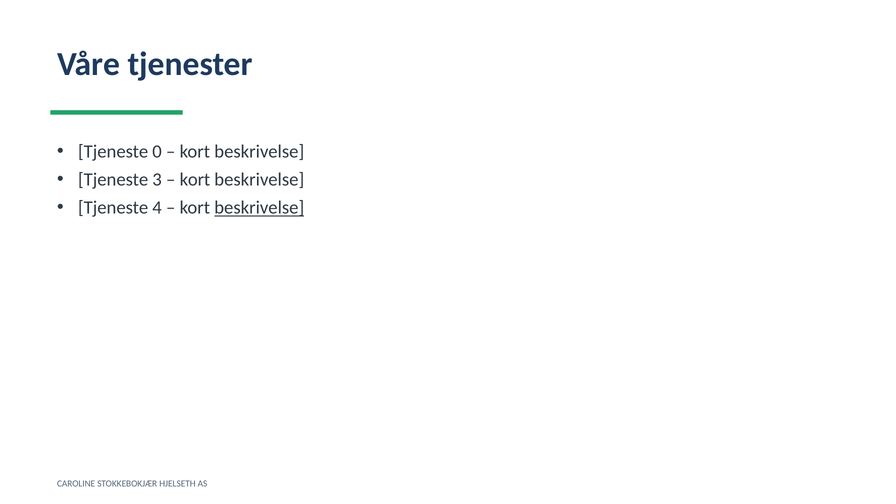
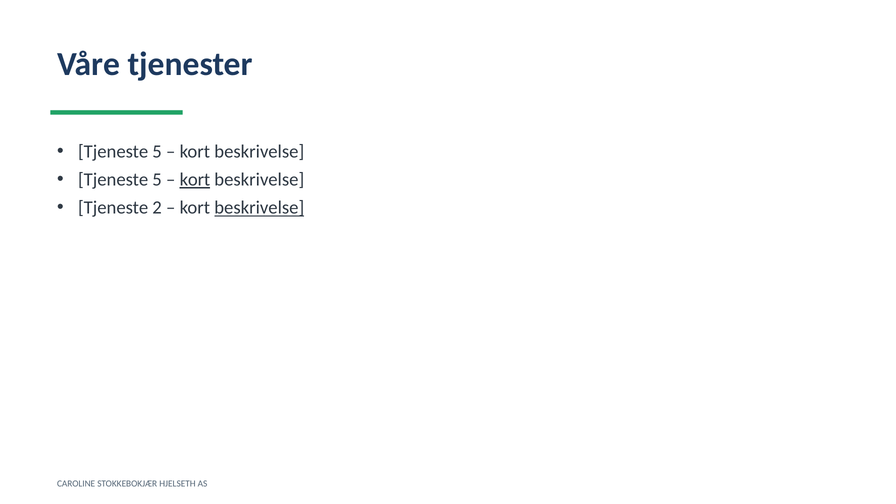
0 at (157, 152): 0 -> 5
3 at (157, 180): 3 -> 5
kort at (195, 180) underline: none -> present
4: 4 -> 2
